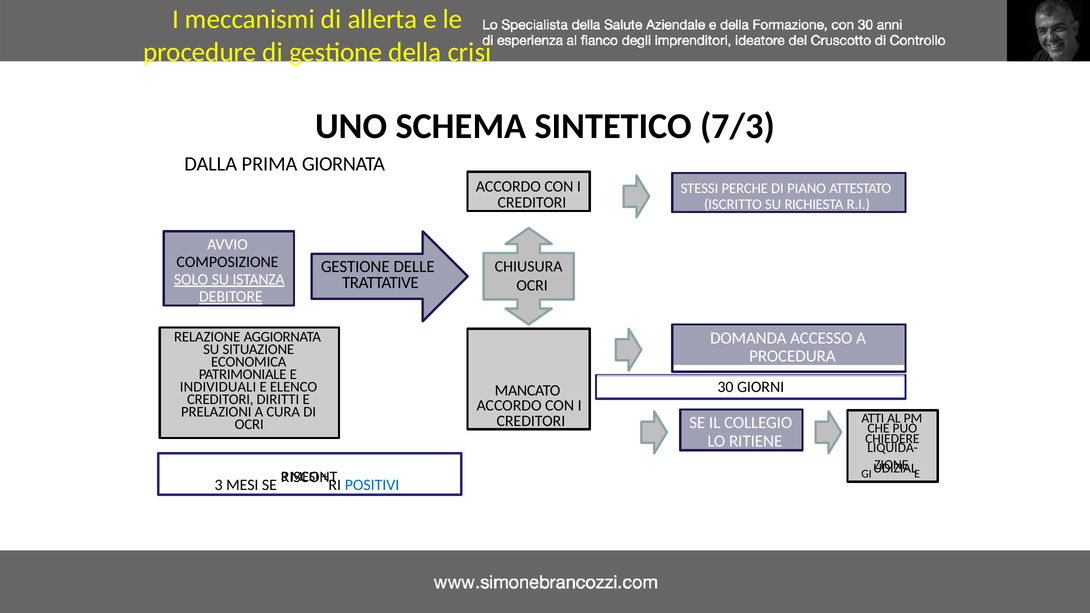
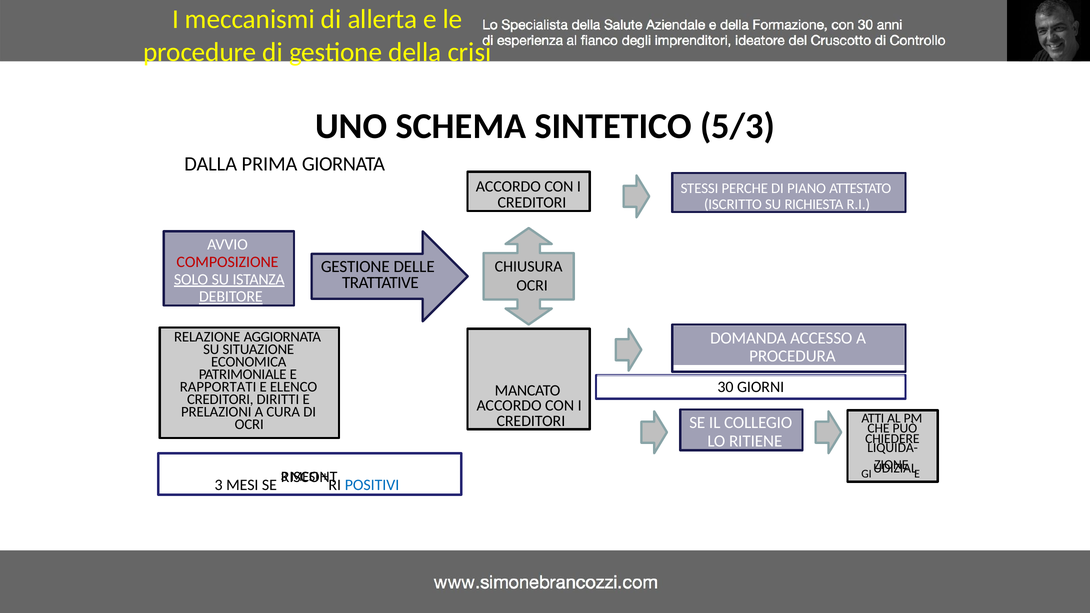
7/3: 7/3 -> 5/3
COMPOSIZIONE colour: black -> red
INDIVIDUALI: INDIVIDUALI -> RAPPORTATI
